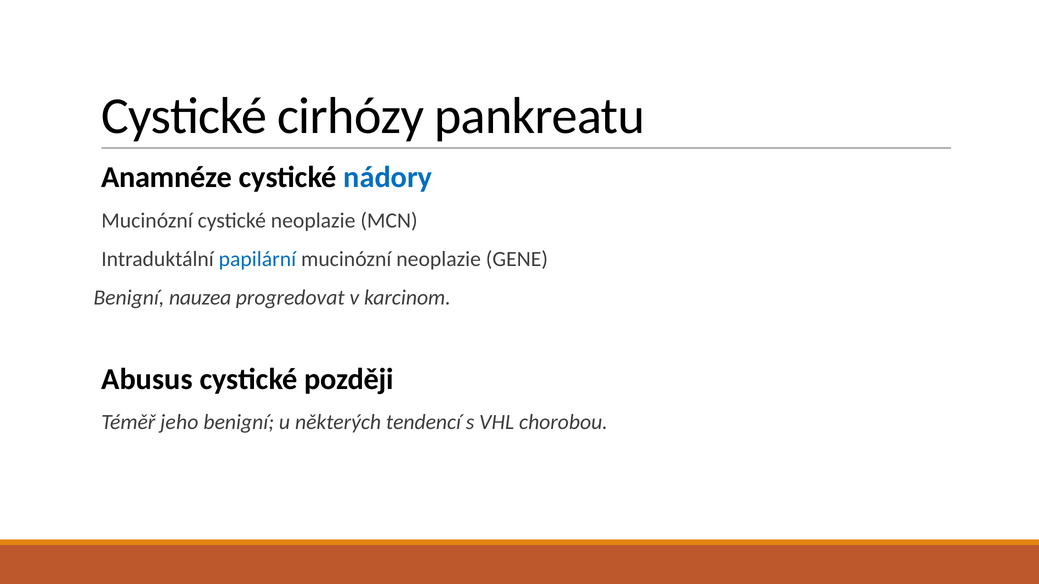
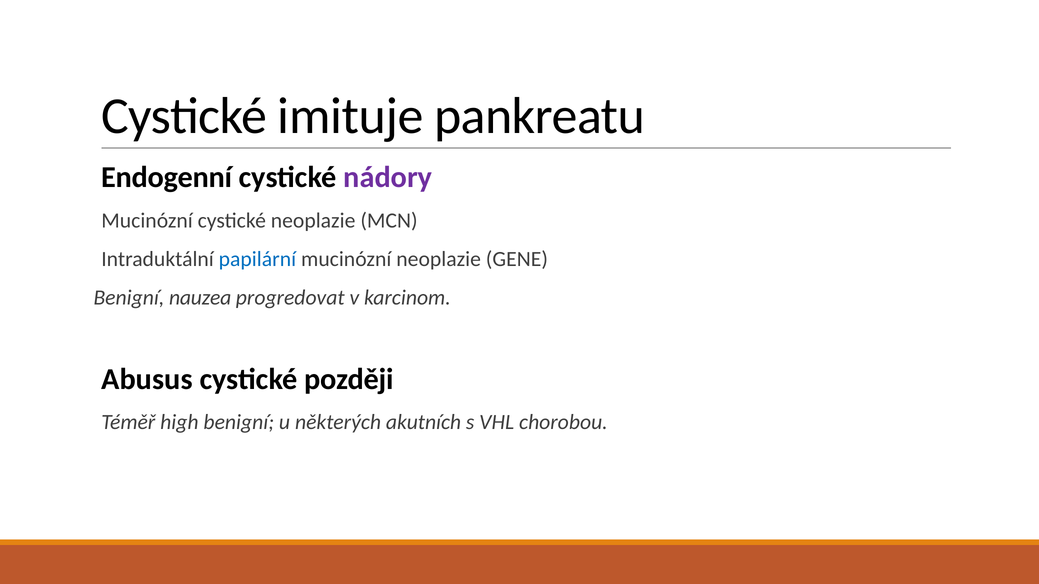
cirhózy: cirhózy -> imituje
Anamnéze: Anamnéze -> Endogenní
nádory colour: blue -> purple
jeho: jeho -> high
tendencí: tendencí -> akutních
